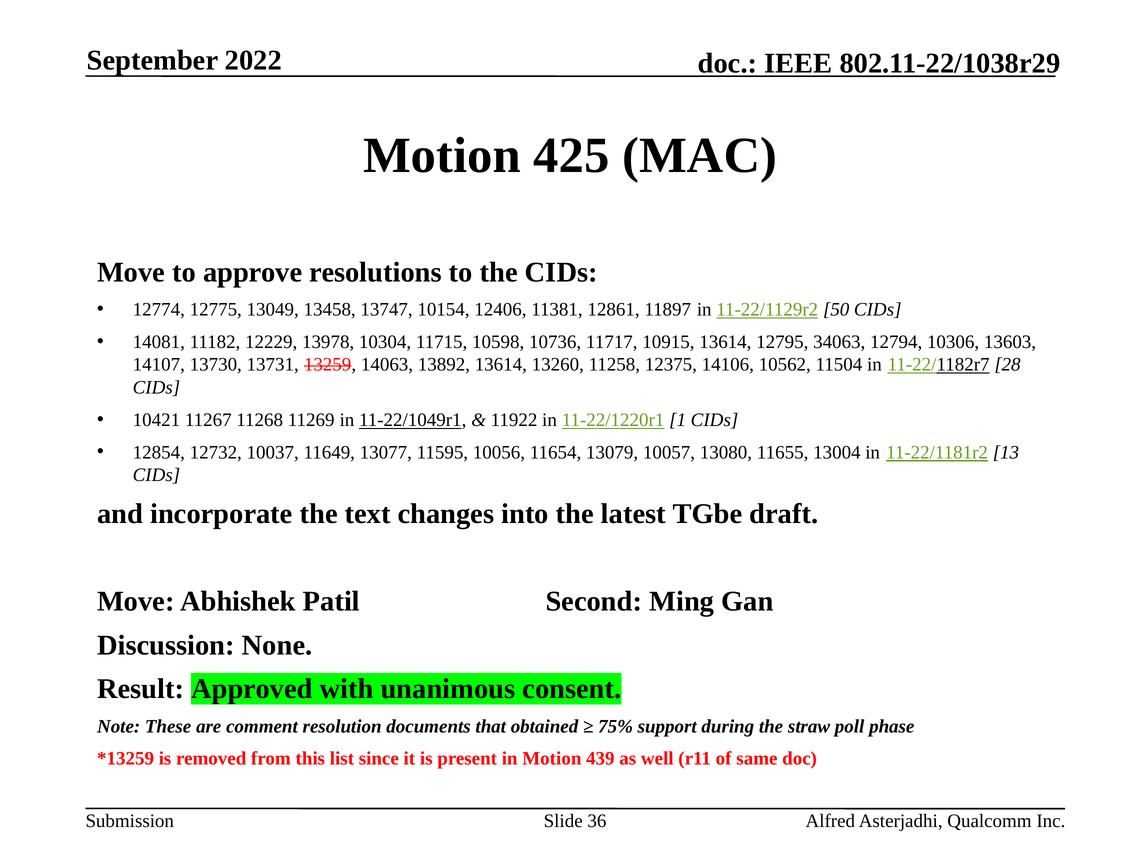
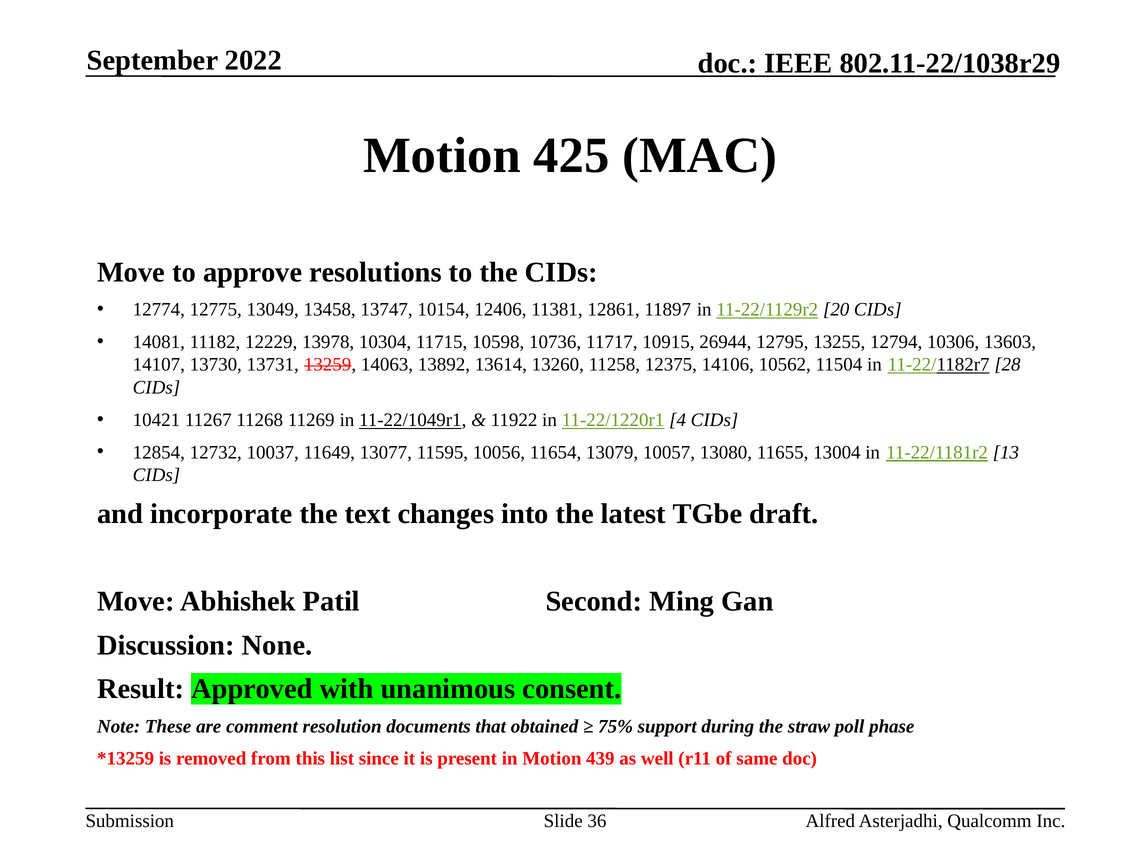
50: 50 -> 20
10915 13614: 13614 -> 26944
34063: 34063 -> 13255
1: 1 -> 4
